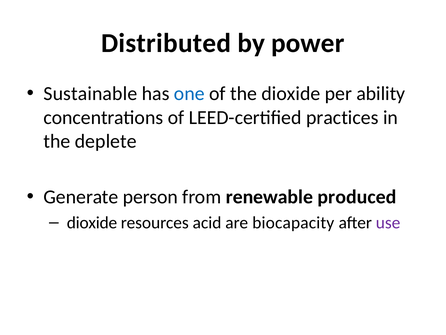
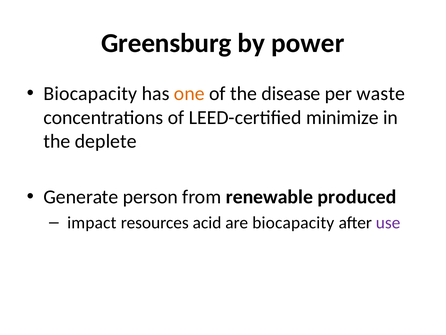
Distributed: Distributed -> Greensburg
Sustainable at (90, 94): Sustainable -> Biocapacity
one colour: blue -> orange
the dioxide: dioxide -> disease
ability: ability -> waste
practices: practices -> minimize
dioxide at (92, 222): dioxide -> impact
